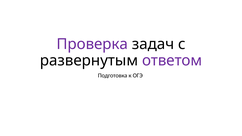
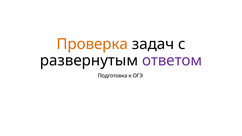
Проверка colour: purple -> orange
